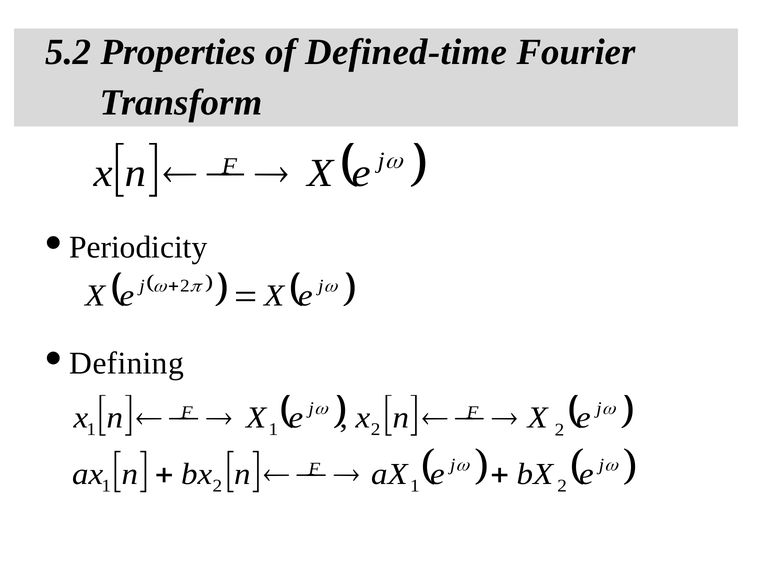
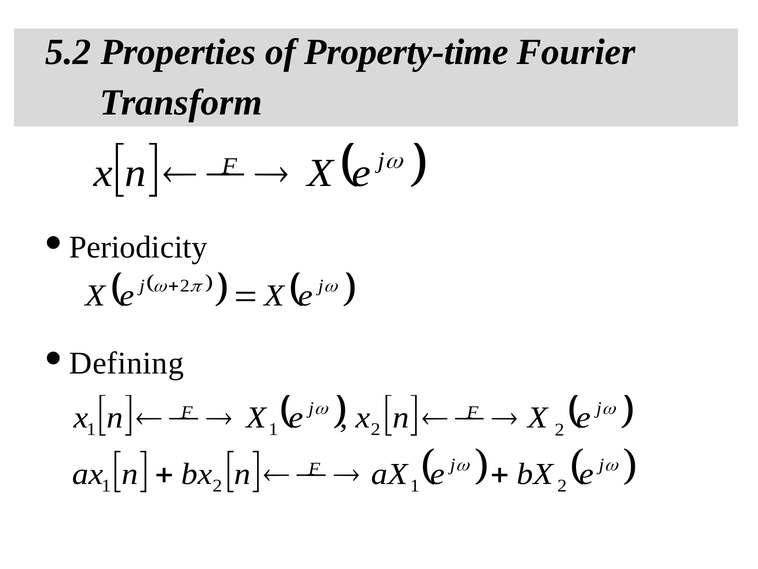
Defined-time: Defined-time -> Property-time
